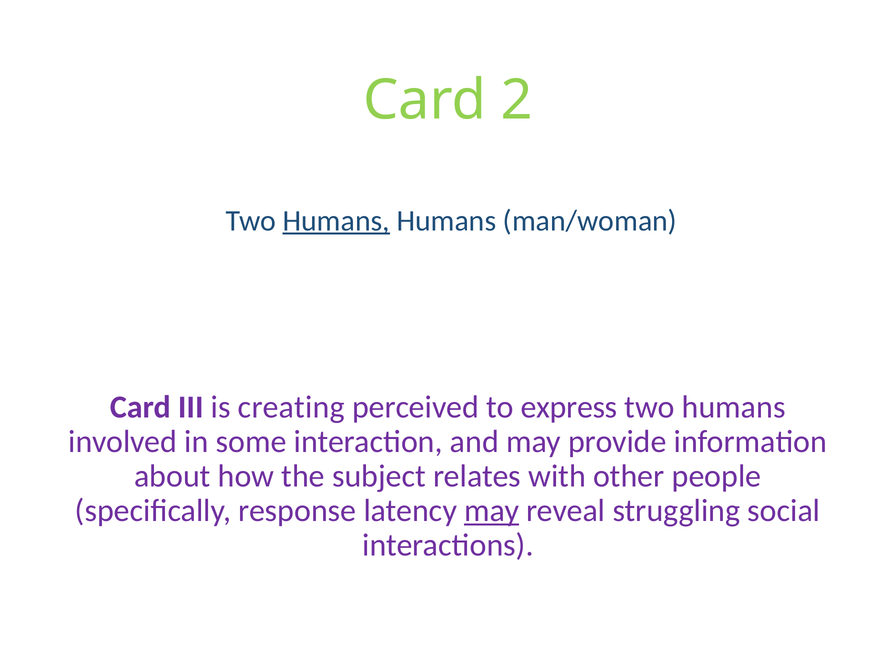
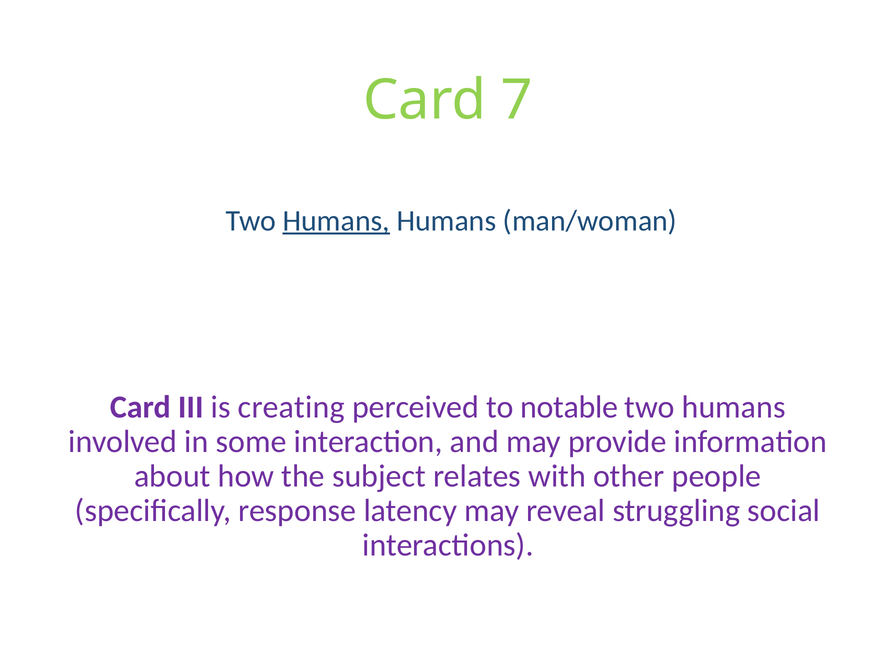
2: 2 -> 7
express: express -> notable
may at (492, 511) underline: present -> none
